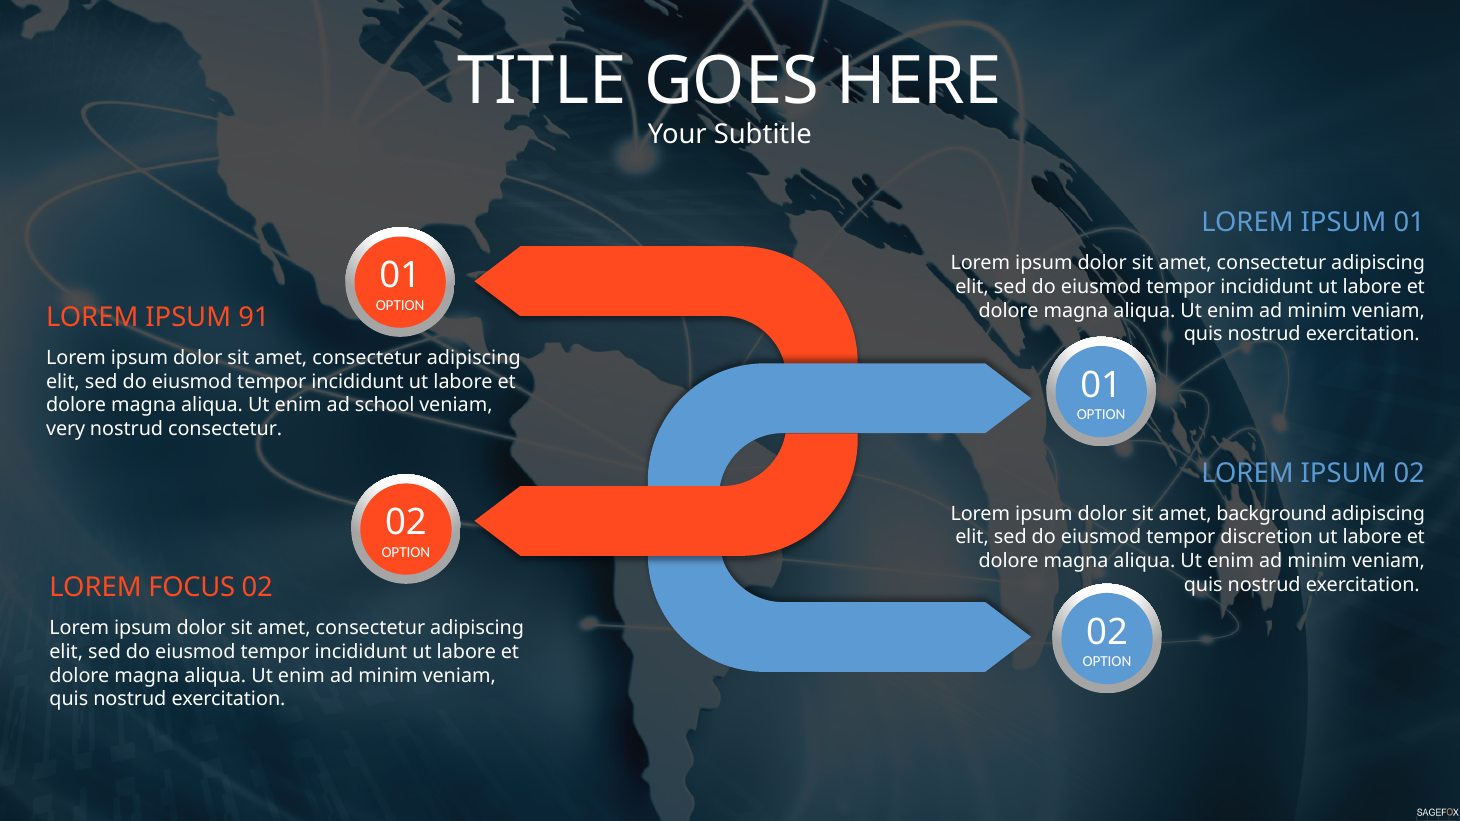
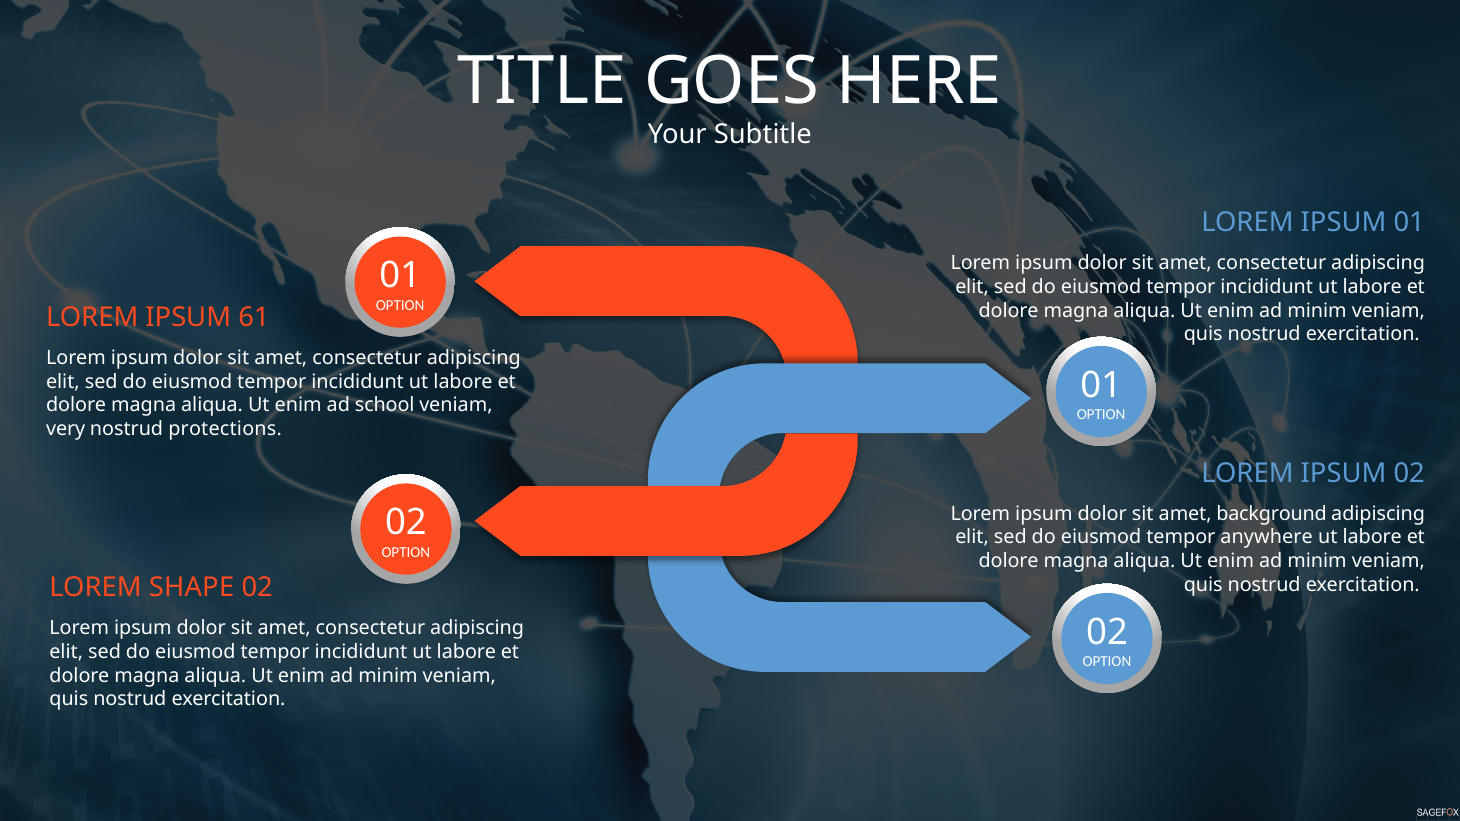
91: 91 -> 61
nostrud consectetur: consectetur -> protections
discretion: discretion -> anywhere
FOCUS: FOCUS -> SHAPE
